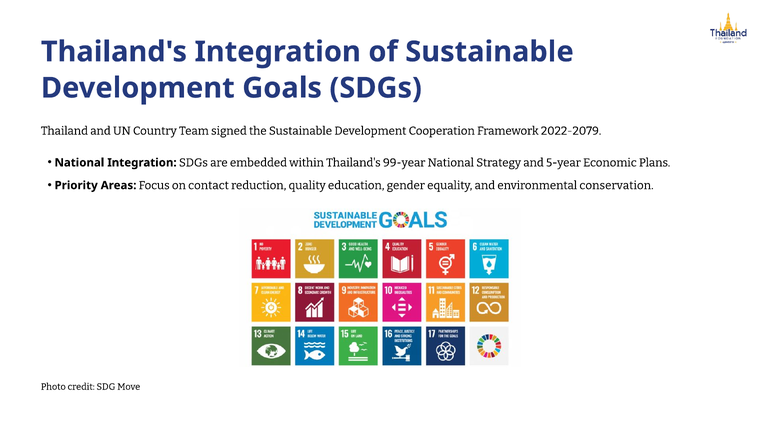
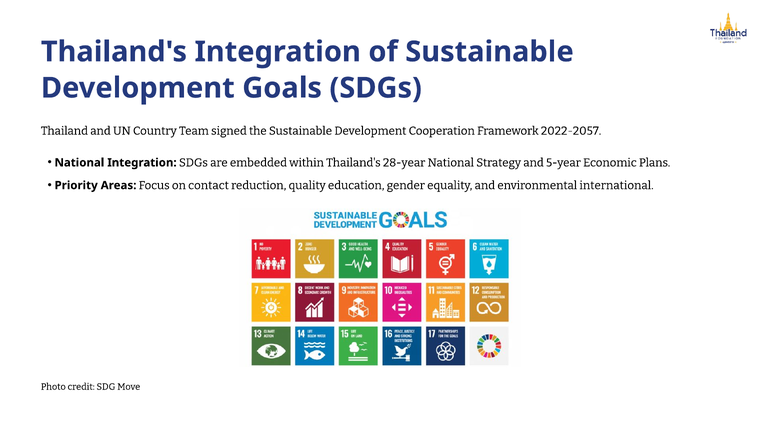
2022-2079: 2022-2079 -> 2022-2057
99-year: 99-year -> 28-year
conservation: conservation -> international
